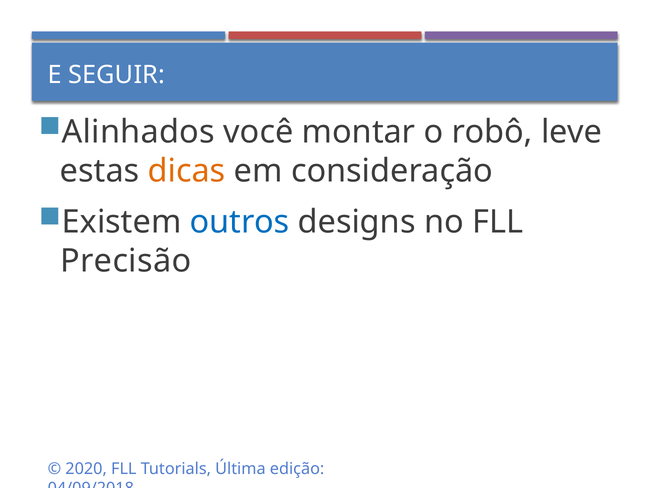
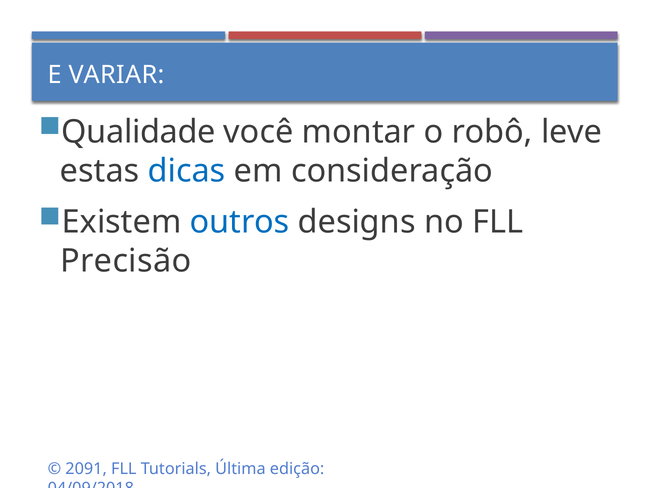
SEGUIR: SEGUIR -> VARIAR
Alinhados: Alinhados -> Qualidade
dicas colour: orange -> blue
2020: 2020 -> 2091
